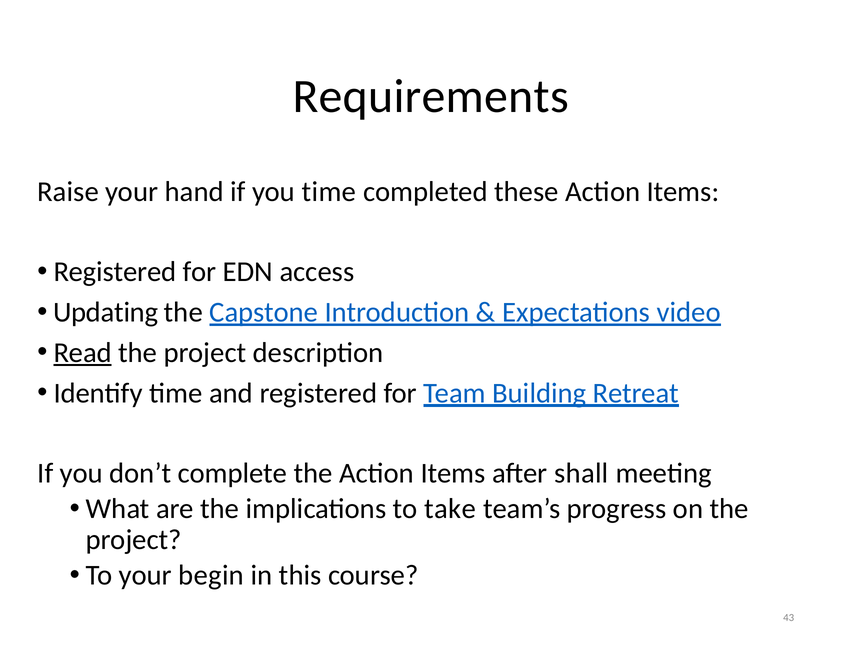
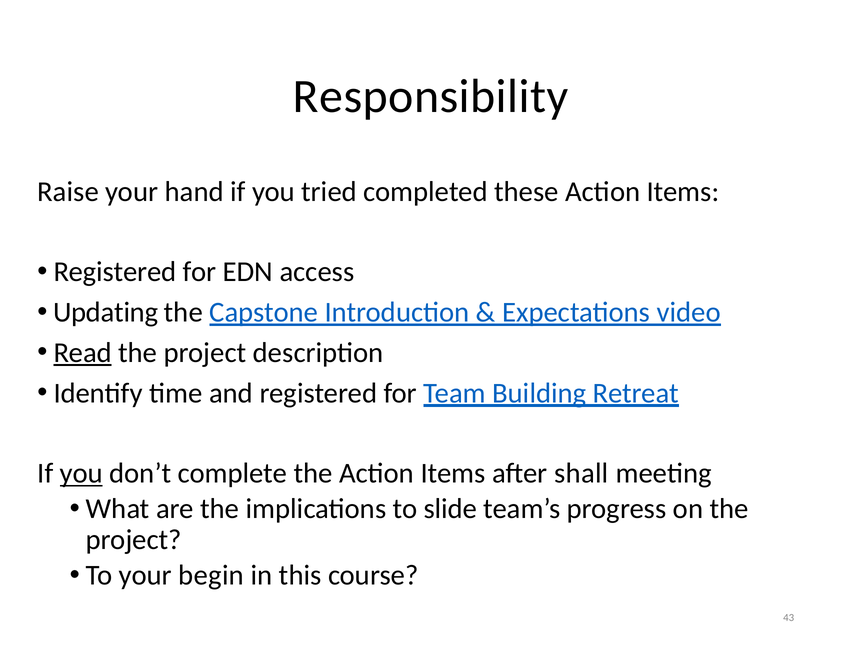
Requirements: Requirements -> Responsibility
you time: time -> tried
you at (81, 473) underline: none -> present
take: take -> slide
